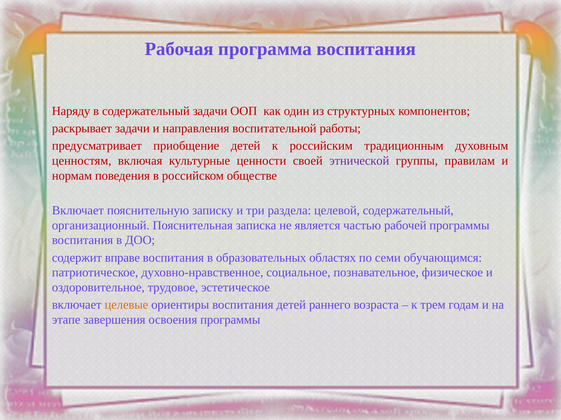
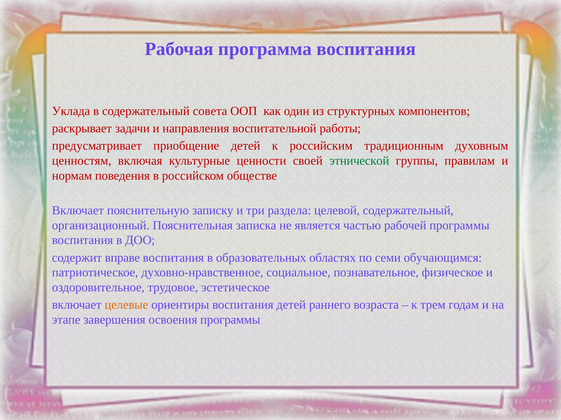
Наряду: Наряду -> Уклада
содержательный задачи: задачи -> совета
этнической colour: purple -> green
